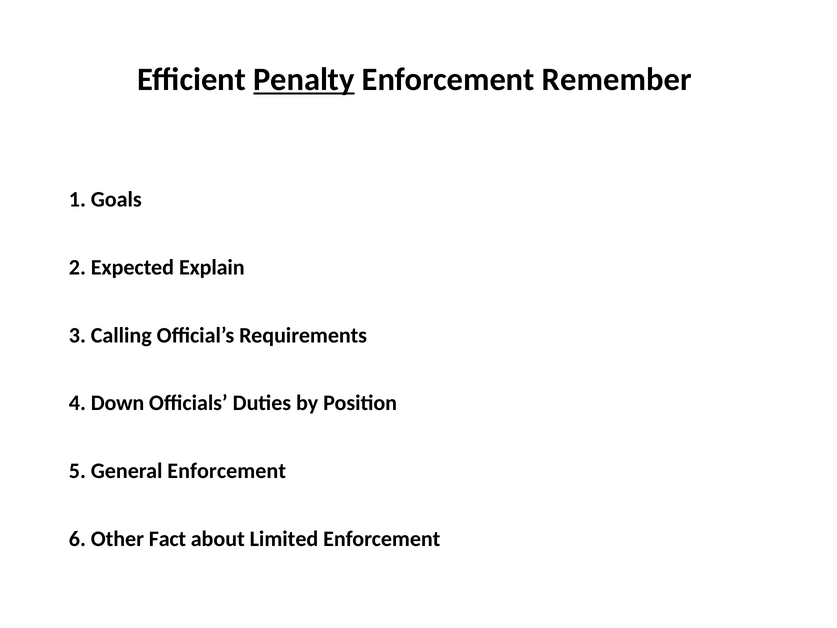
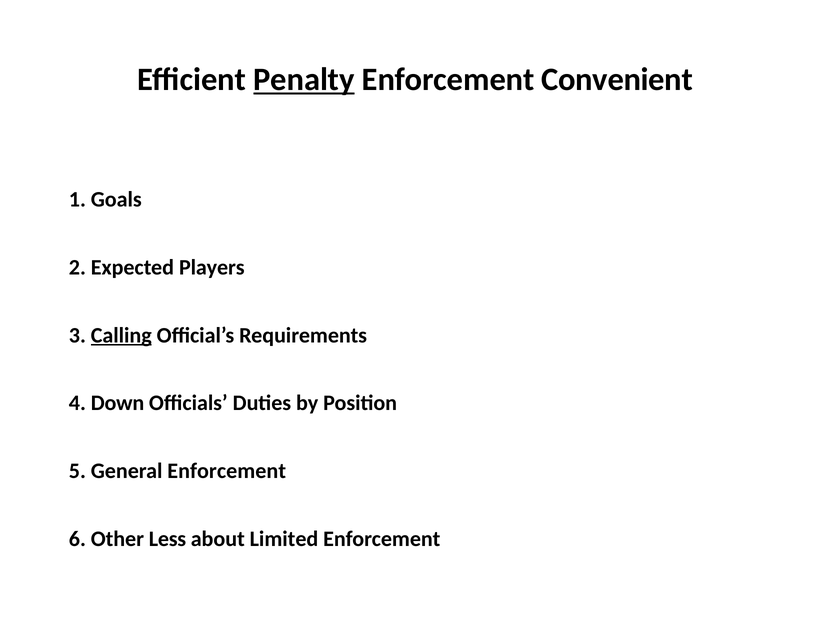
Remember: Remember -> Convenient
Explain: Explain -> Players
Calling underline: none -> present
Fact: Fact -> Less
